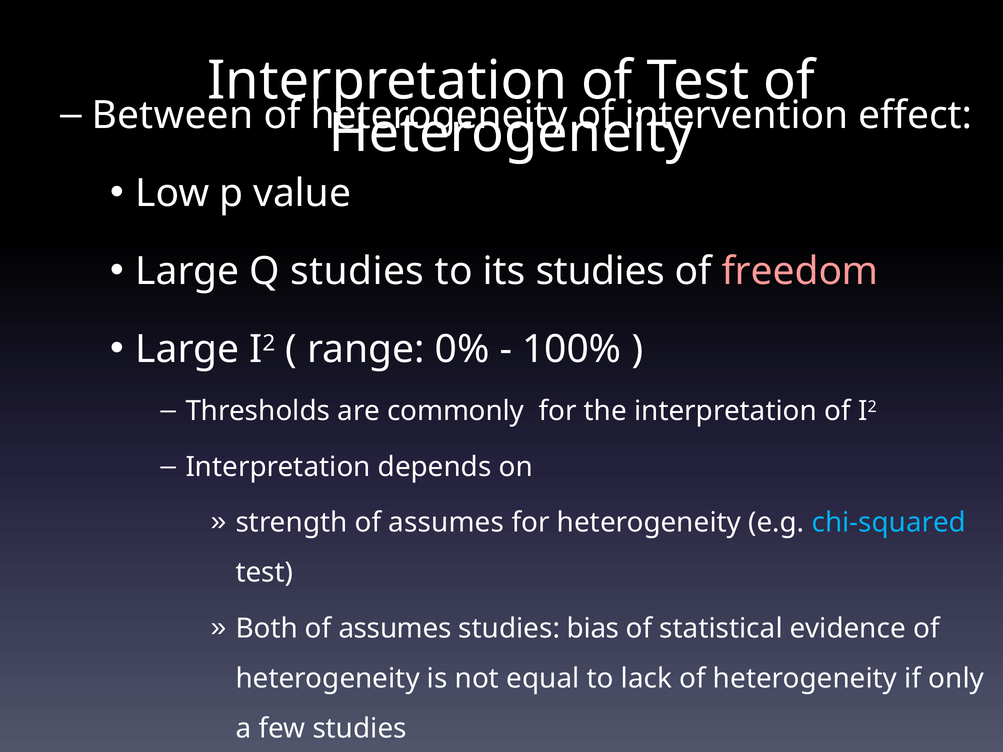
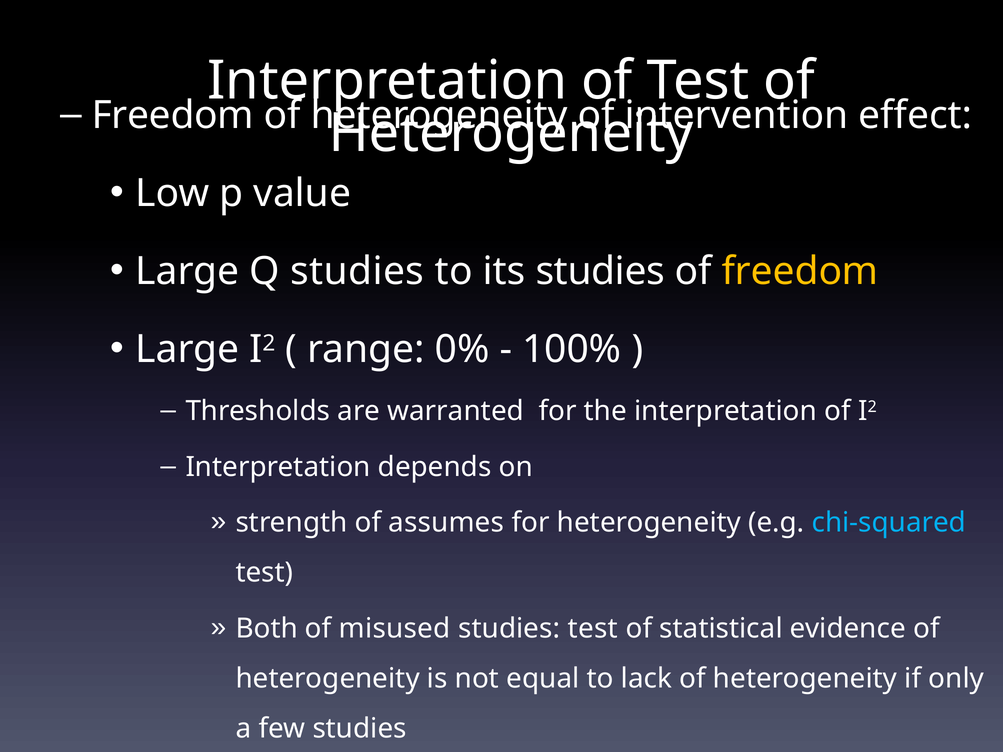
Between at (172, 116): Between -> Freedom
freedom at (800, 272) colour: pink -> yellow
commonly: commonly -> warranted
assumes at (395, 629): assumes -> misused
studies bias: bias -> test
